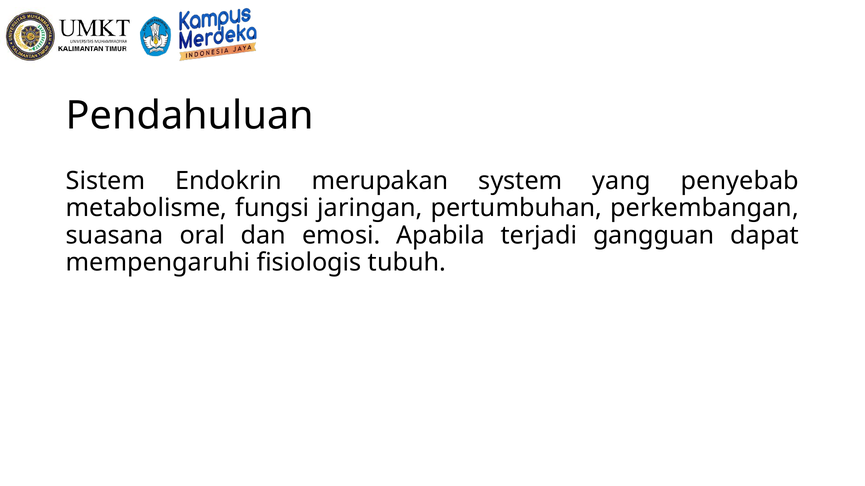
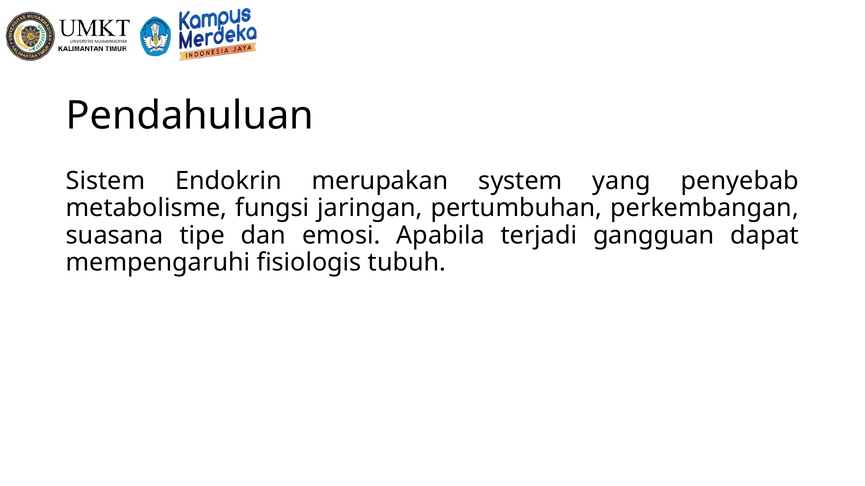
oral: oral -> tipe
